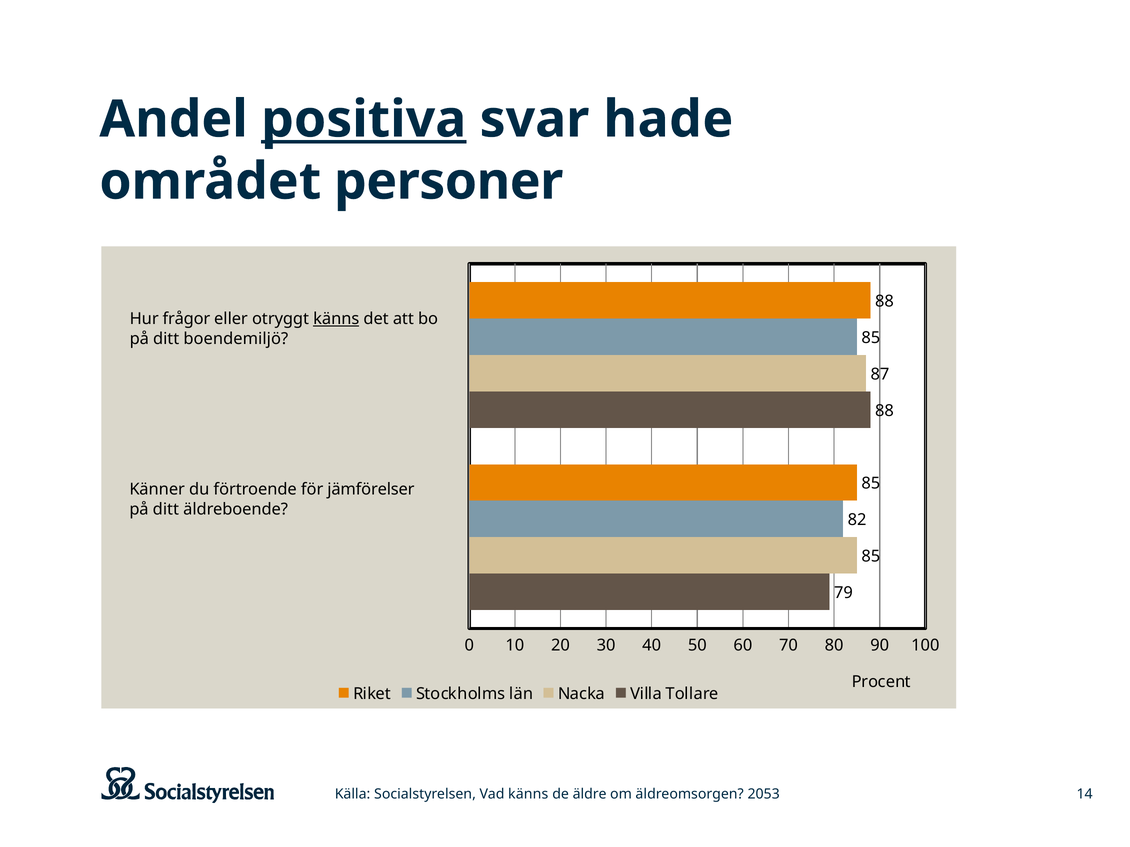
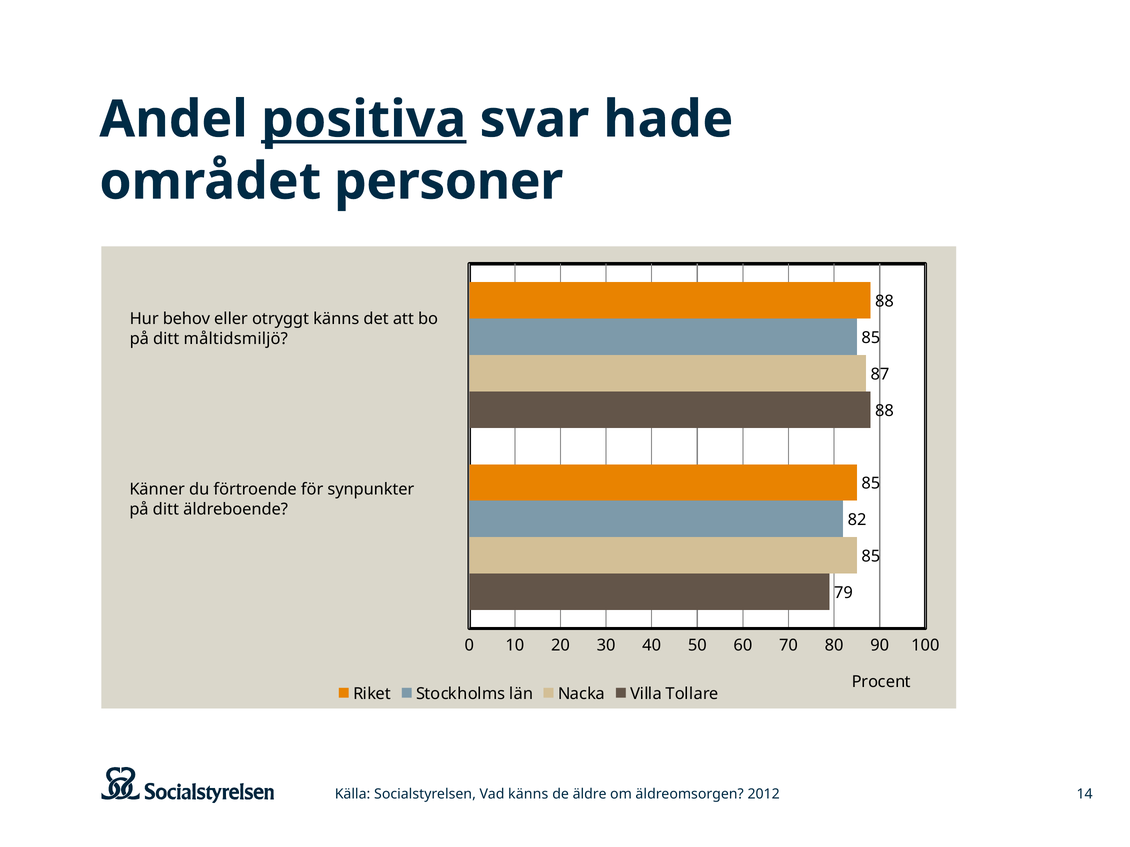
frågor: frågor -> behov
känns at (336, 319) underline: present -> none
boendemiljö: boendemiljö -> måltidsmiljö
jämförelser: jämförelser -> synpunkter
2053: 2053 -> 2012
